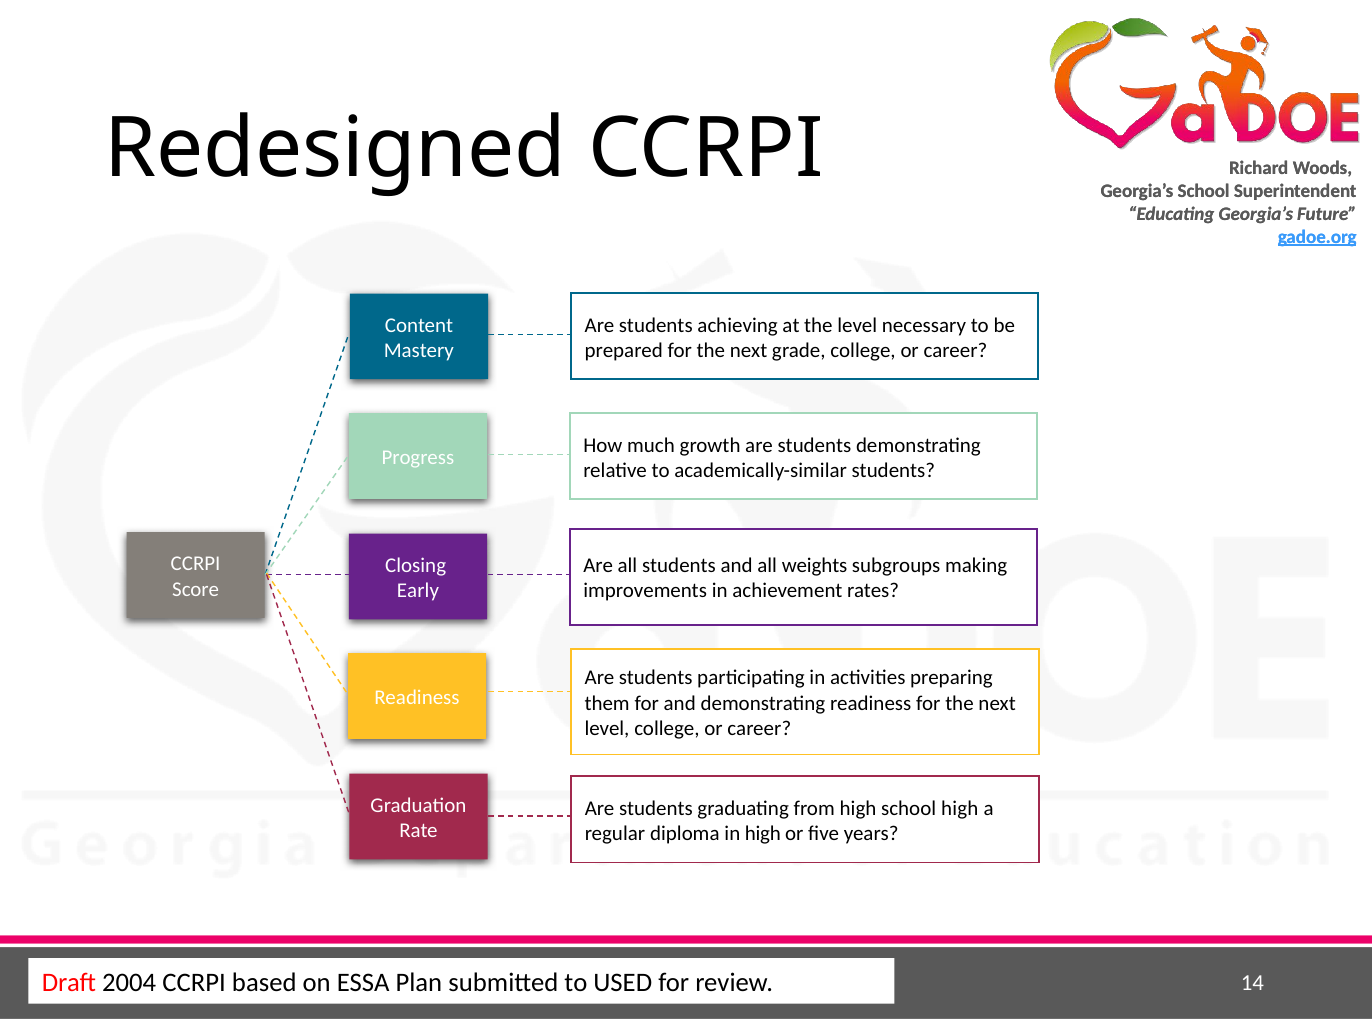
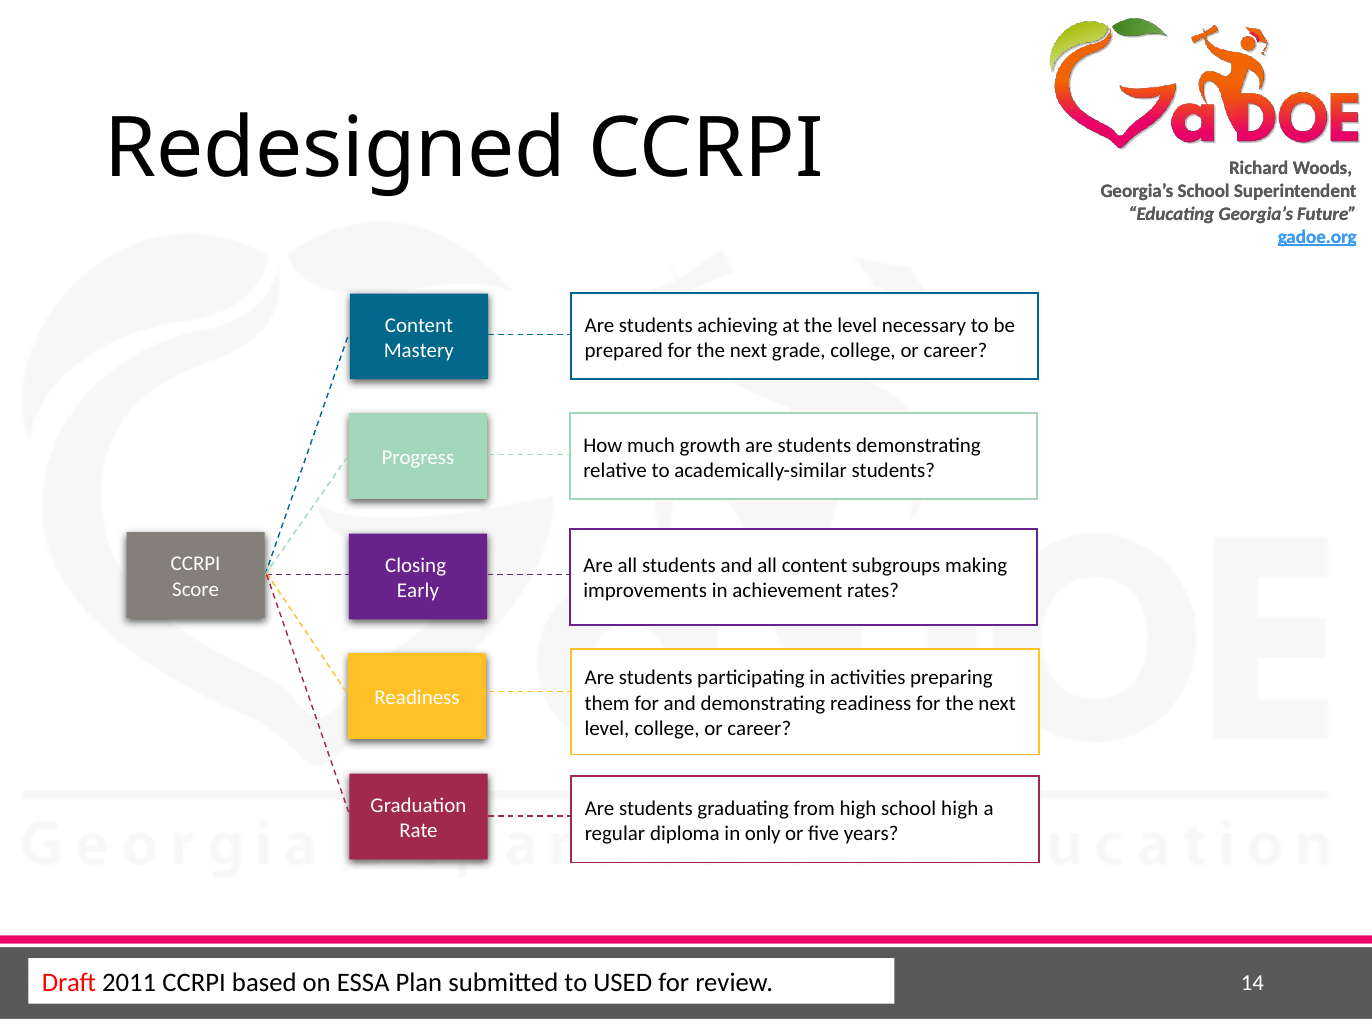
all weights: weights -> content
in high: high -> only
2004: 2004 -> 2011
